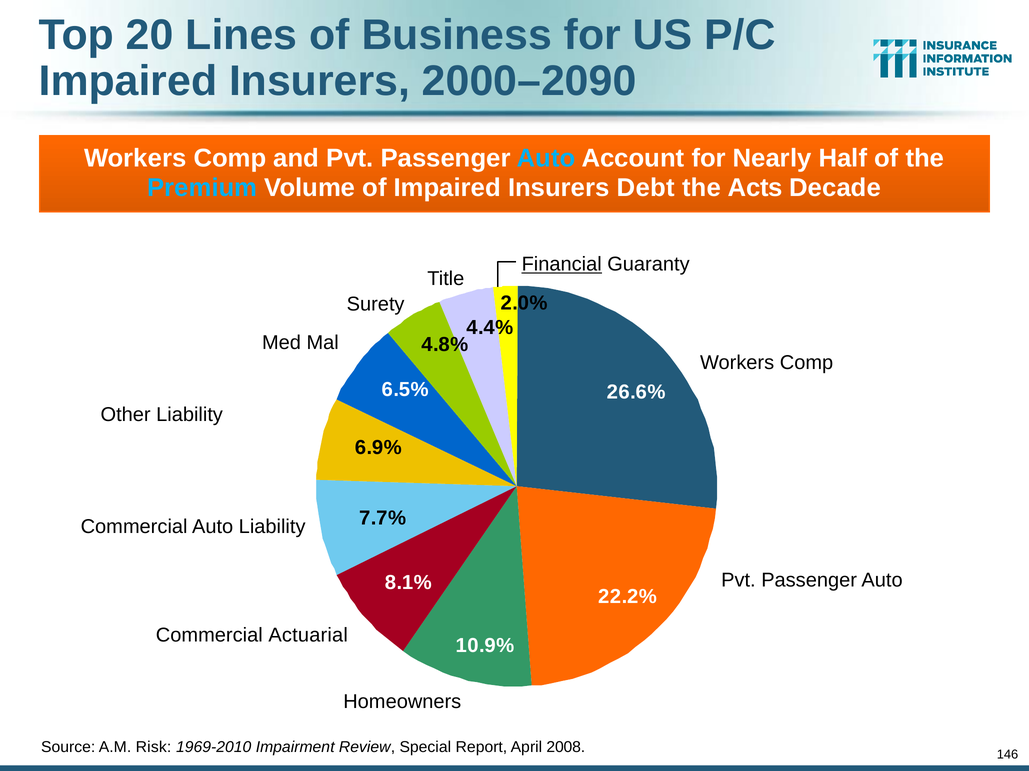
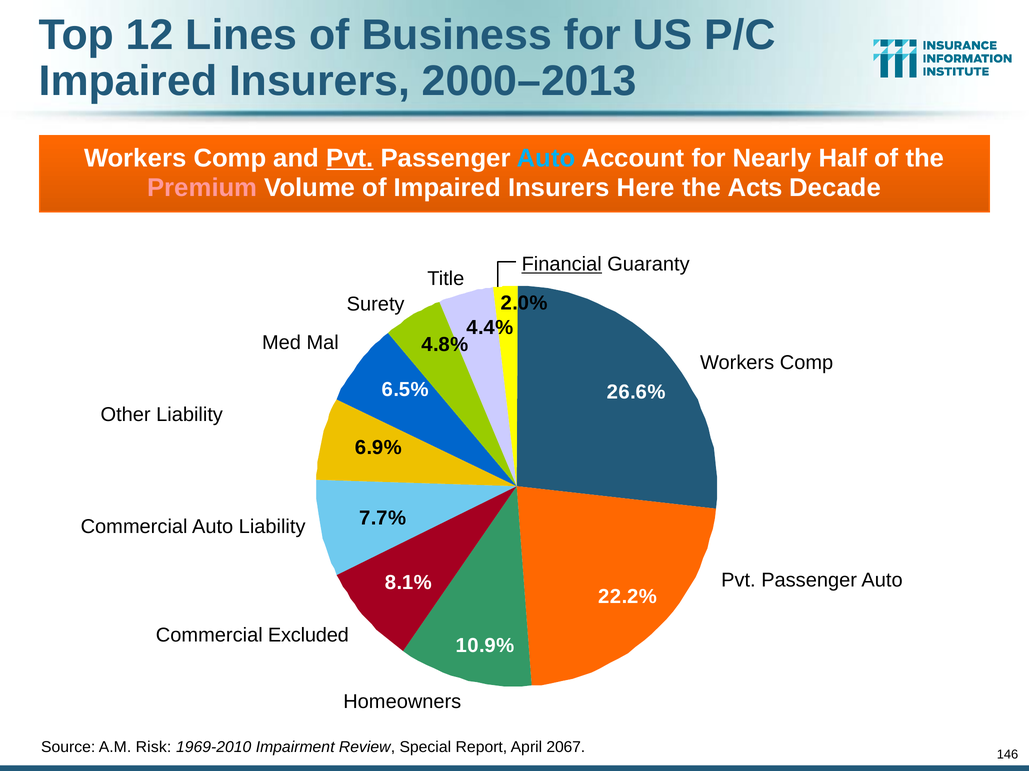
20: 20 -> 12
2000–2090: 2000–2090 -> 2000–2013
Pvt at (350, 158) underline: none -> present
Premium colour: light blue -> pink
Debt: Debt -> Here
Actuarial: Actuarial -> Excluded
2008: 2008 -> 2067
